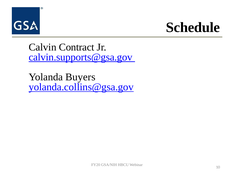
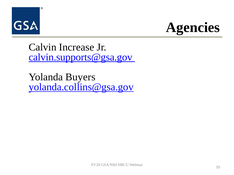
Schedule: Schedule -> Agencies
Contract: Contract -> Increase
